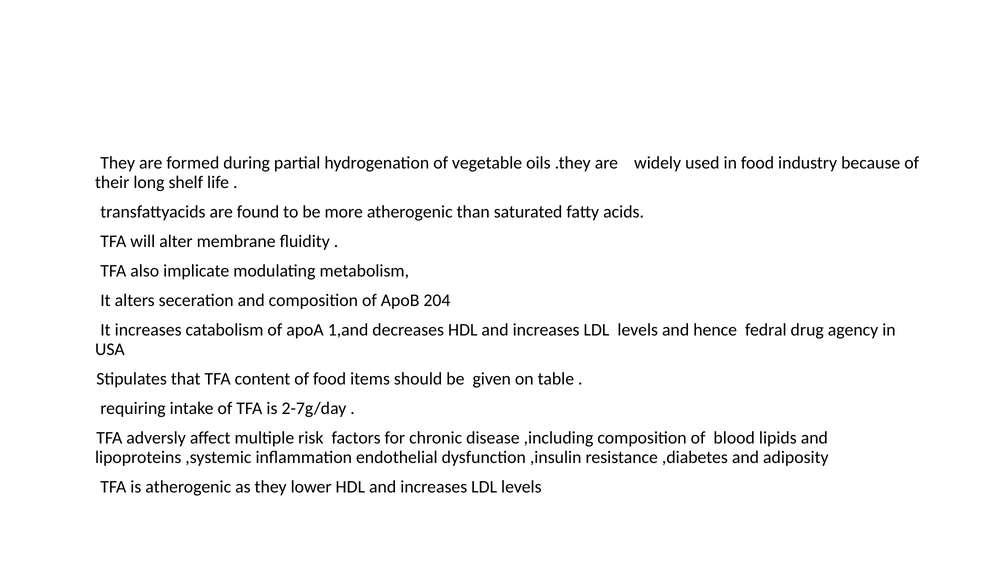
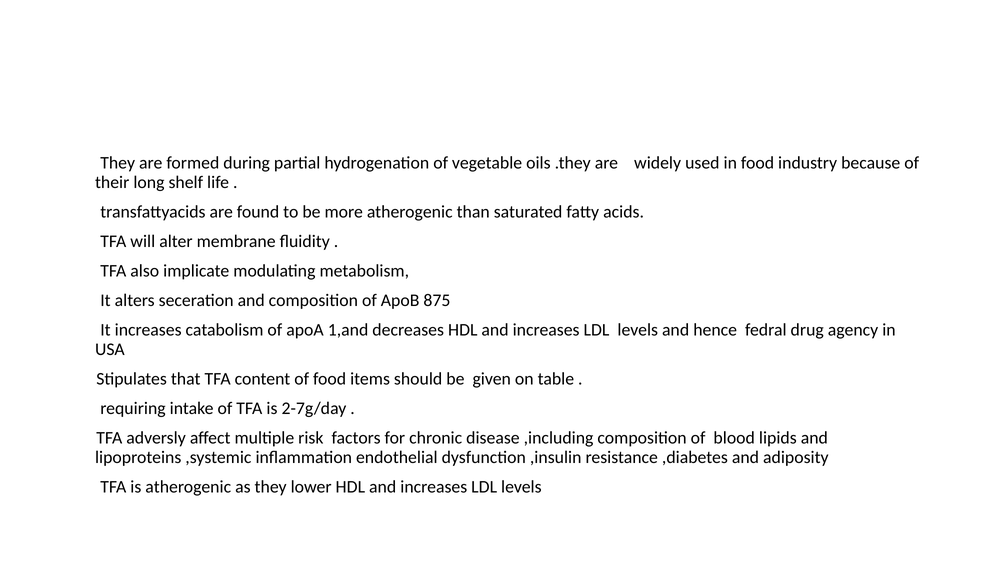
204: 204 -> 875
